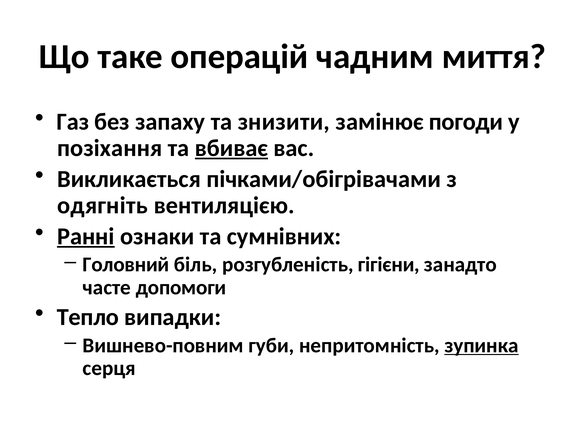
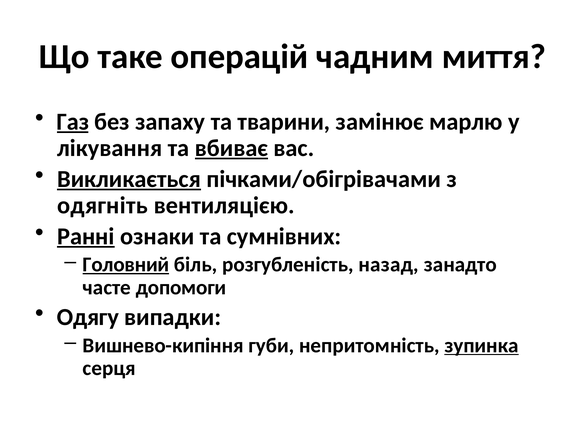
Газ underline: none -> present
знизити: знизити -> тварини
погоди: погоди -> марлю
позіхання: позіхання -> лікування
Викликається underline: none -> present
Головний underline: none -> present
гігієни: гігієни -> назад
Тепло: Тепло -> Одягу
Вишнево-повним: Вишнево-повним -> Вишнево-кипіння
